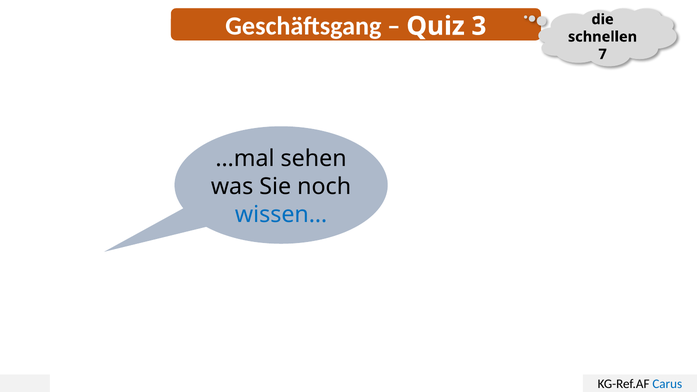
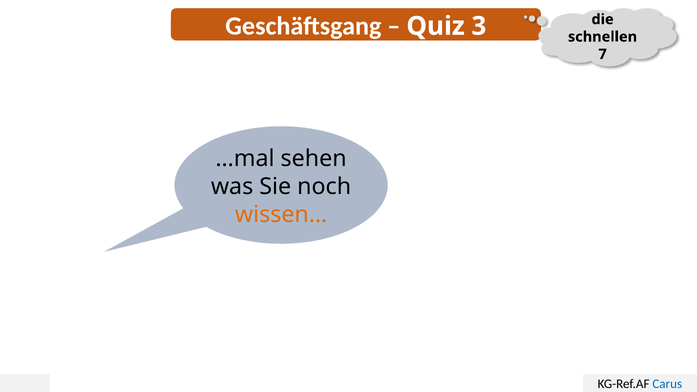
wissen… colour: blue -> orange
